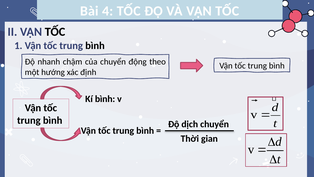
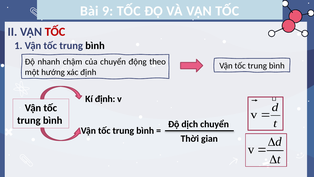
4: 4 -> 9
TỐC at (55, 32) colour: black -> red
Kí bình: bình -> định
